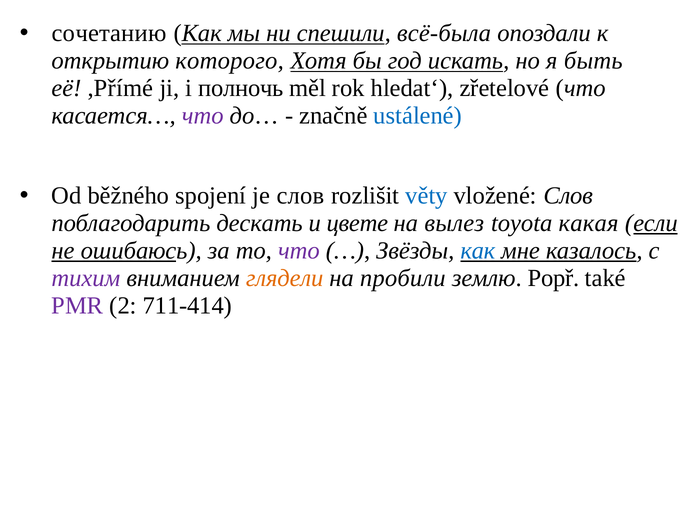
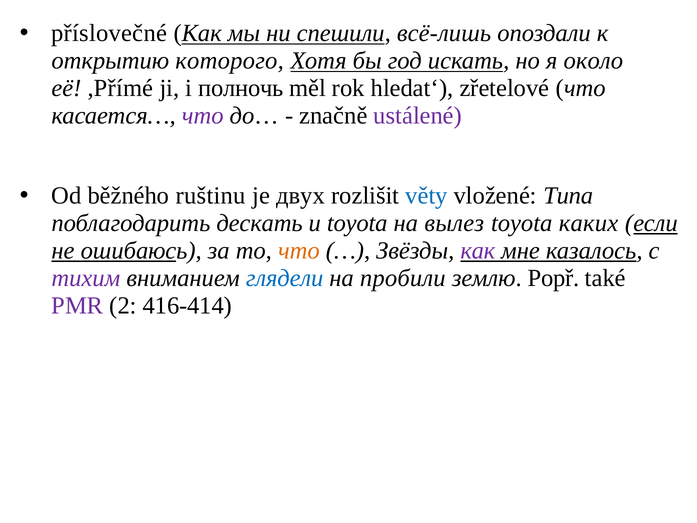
сочетанию: сочетанию -> příslovečné
всё-была: всё-была -> всё-лишь
быть: быть -> около
ustálené colour: blue -> purple
spojení: spojení -> ruštinu
je слов: слов -> двух
vložené Слов: Слов -> Типа
и цвете: цвете -> toyota
какая: какая -> каких
что at (299, 250) colour: purple -> orange
как at (478, 250) colour: blue -> purple
глядели colour: orange -> blue
711-414: 711-414 -> 416-414
